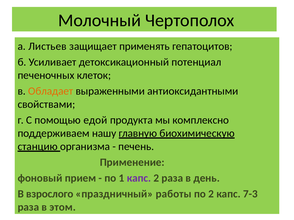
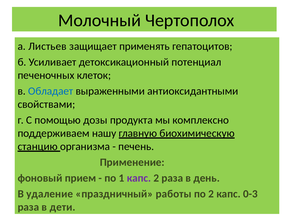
Обладает colour: orange -> blue
едой: едой -> дозы
взрослого: взрослого -> удаление
7-3: 7-3 -> 0-3
этом: этом -> дети
